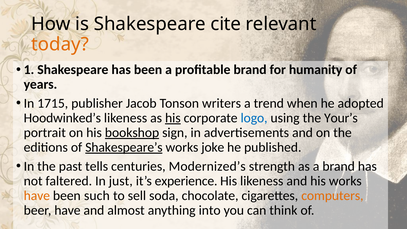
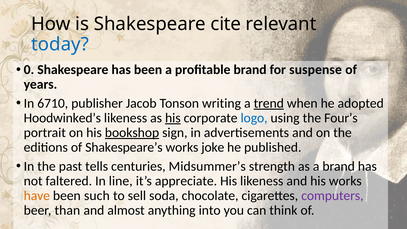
today colour: orange -> blue
1: 1 -> 0
humanity: humanity -> suspense
1715: 1715 -> 6710
writers: writers -> writing
trend underline: none -> present
Your’s: Your’s -> Four’s
Shakespeare’s underline: present -> none
Modernized’s: Modernized’s -> Midsummer’s
just: just -> line
experience: experience -> appreciate
computers colour: orange -> purple
beer have: have -> than
